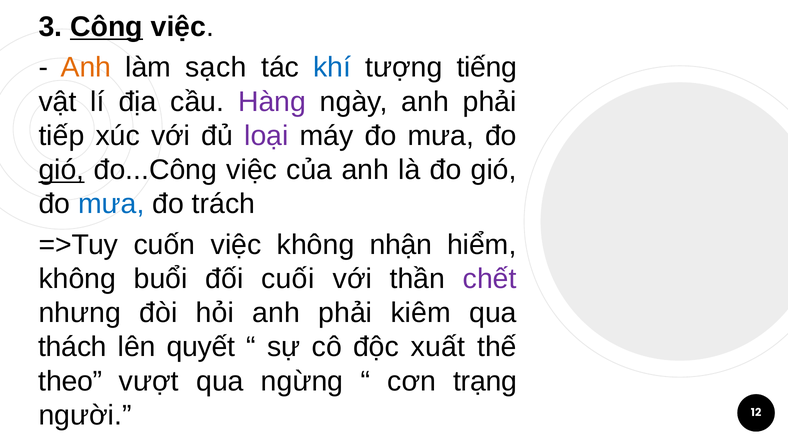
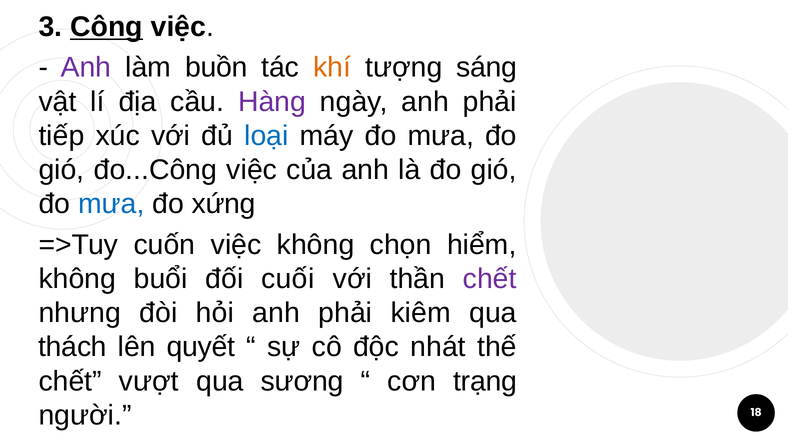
Anh at (86, 68) colour: orange -> purple
sạch: sạch -> buồn
khí colour: blue -> orange
tiếng: tiếng -> sáng
loại colour: purple -> blue
gió at (61, 170) underline: present -> none
trách: trách -> xứng
nhận: nhận -> chọn
xuất: xuất -> nhát
theo at (70, 381): theo -> chết
ngừng: ngừng -> sương
12: 12 -> 18
